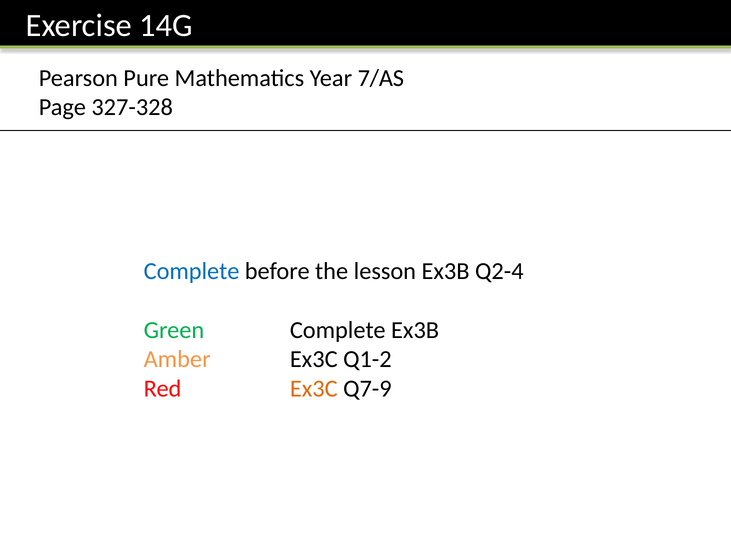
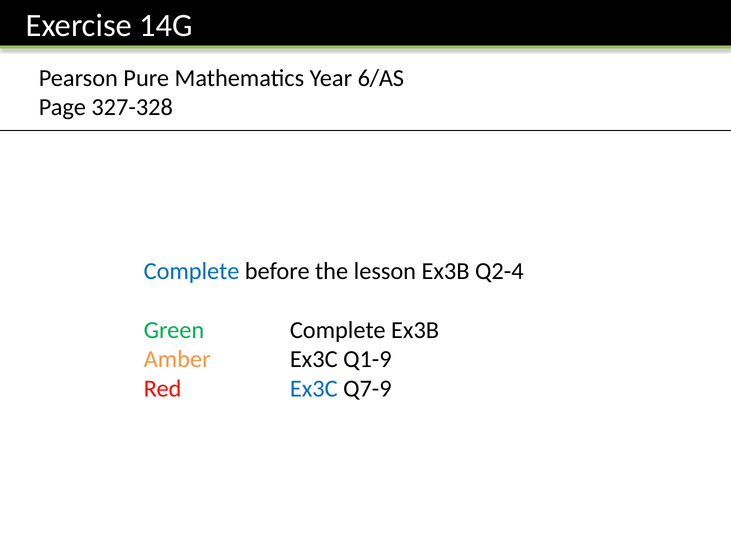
7/AS: 7/AS -> 6/AS
Q1-2: Q1-2 -> Q1-9
Ex3C at (314, 388) colour: orange -> blue
